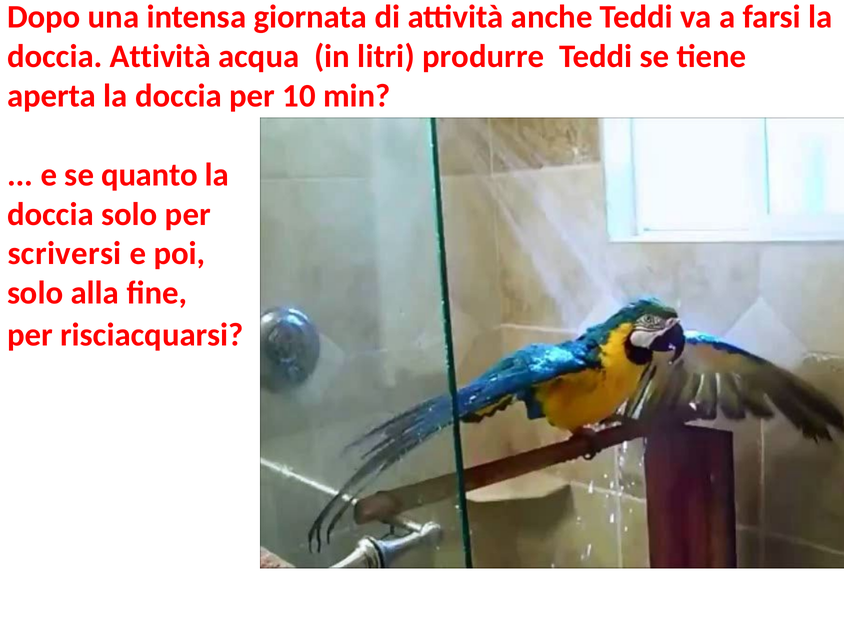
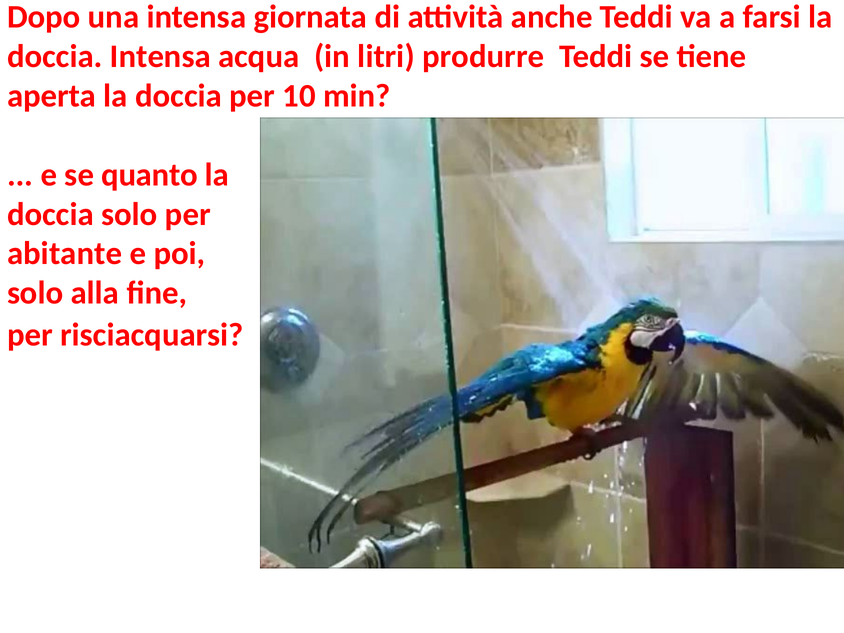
doccia Attività: Attività -> Intensa
scriversi: scriversi -> abitante
